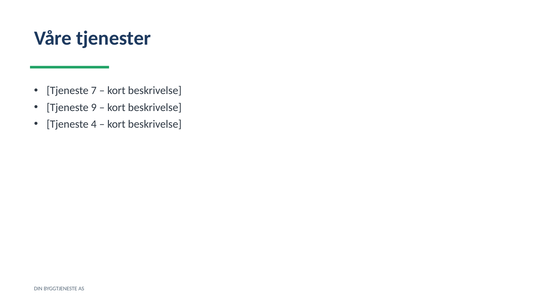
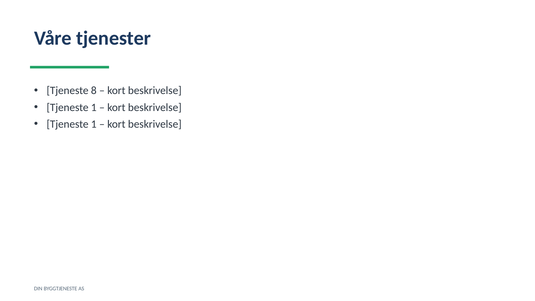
7: 7 -> 8
9 at (94, 107): 9 -> 1
4 at (94, 124): 4 -> 1
